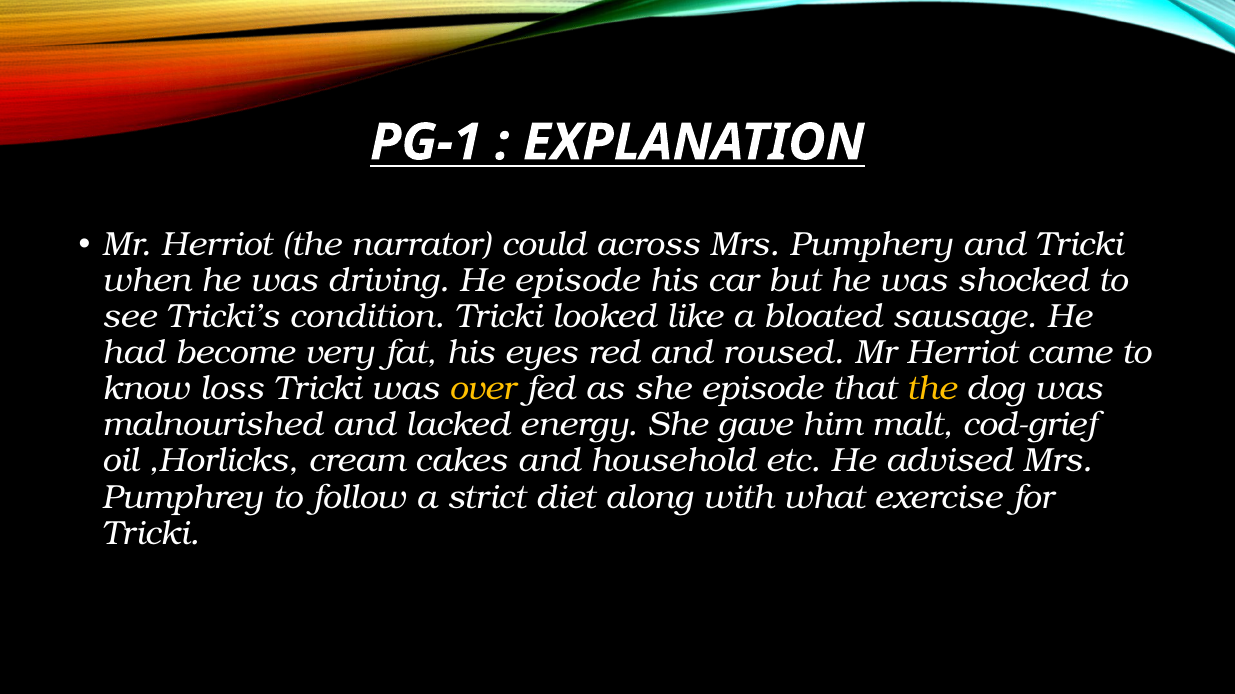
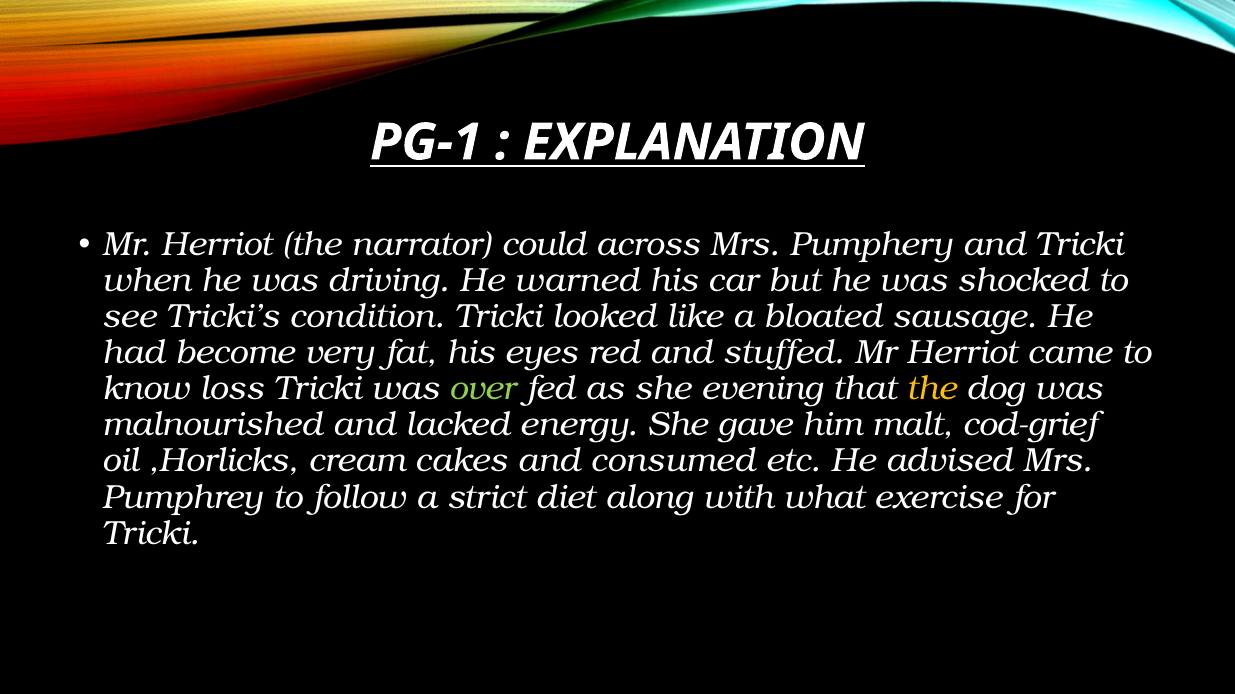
He episode: episode -> warned
roused: roused -> stuffed
over colour: yellow -> light green
she episode: episode -> evening
household: household -> consumed
